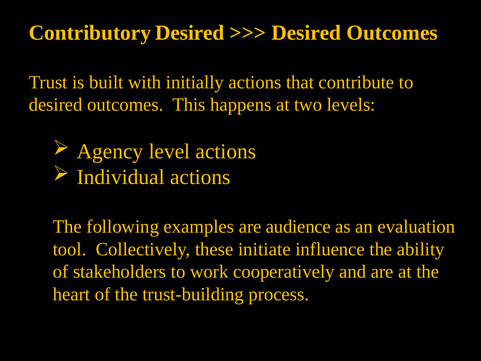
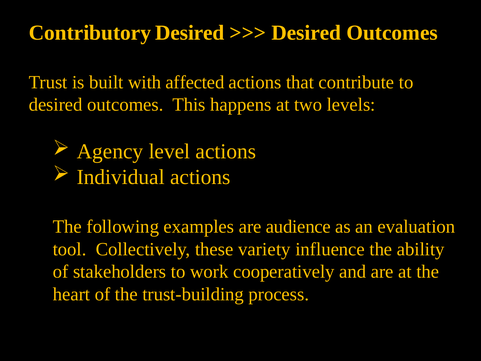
initially: initially -> affected
initiate: initiate -> variety
